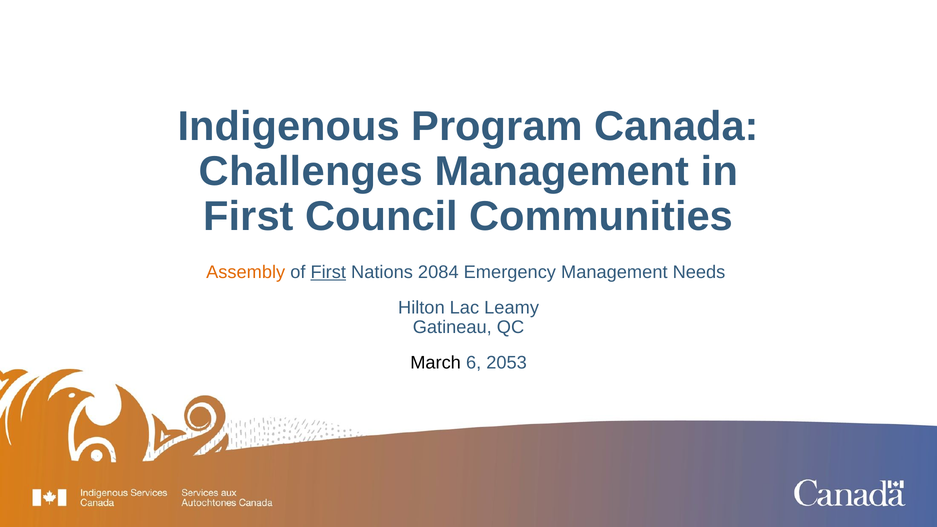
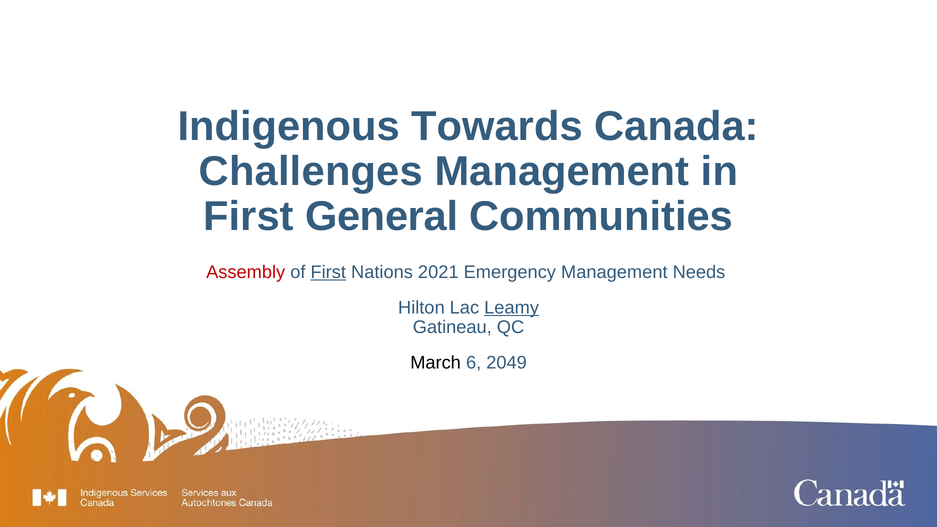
Program: Program -> Towards
Council: Council -> General
Assembly colour: orange -> red
2084: 2084 -> 2021
Leamy underline: none -> present
2053: 2053 -> 2049
